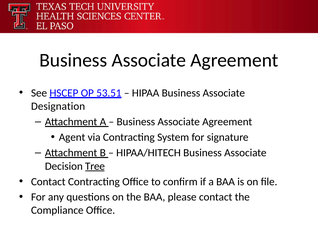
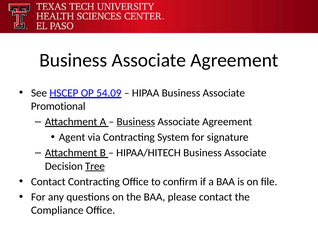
53.51: 53.51 -> 54.09
Designation: Designation -> Promotional
Business at (136, 122) underline: none -> present
